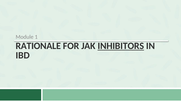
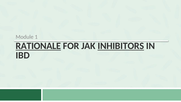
RATIONALE underline: none -> present
